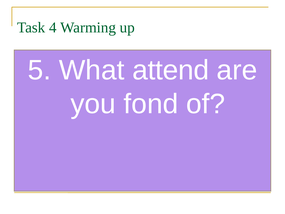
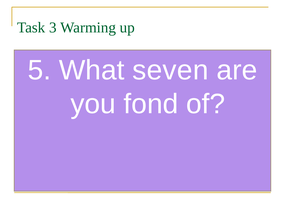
4: 4 -> 3
attend: attend -> seven
